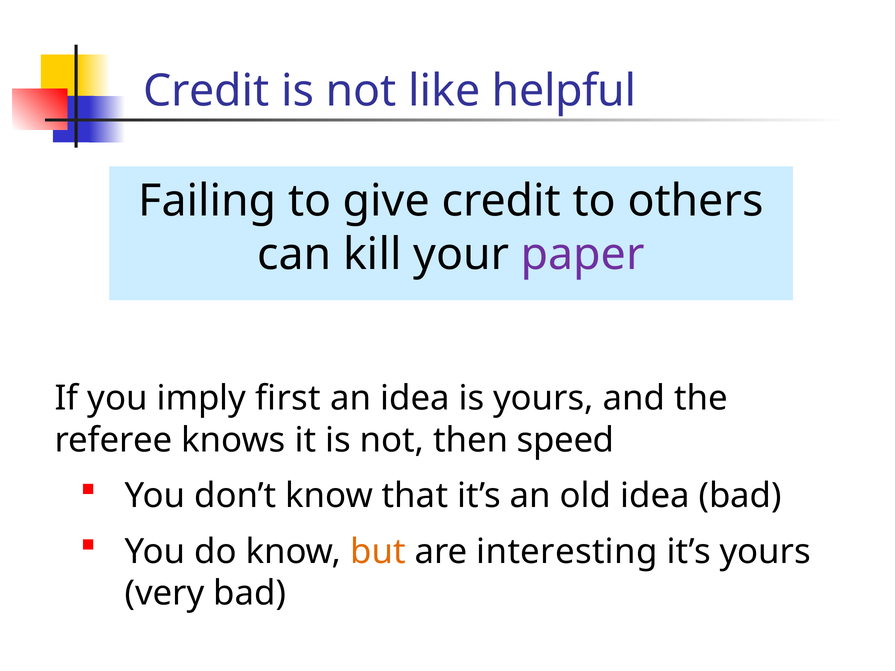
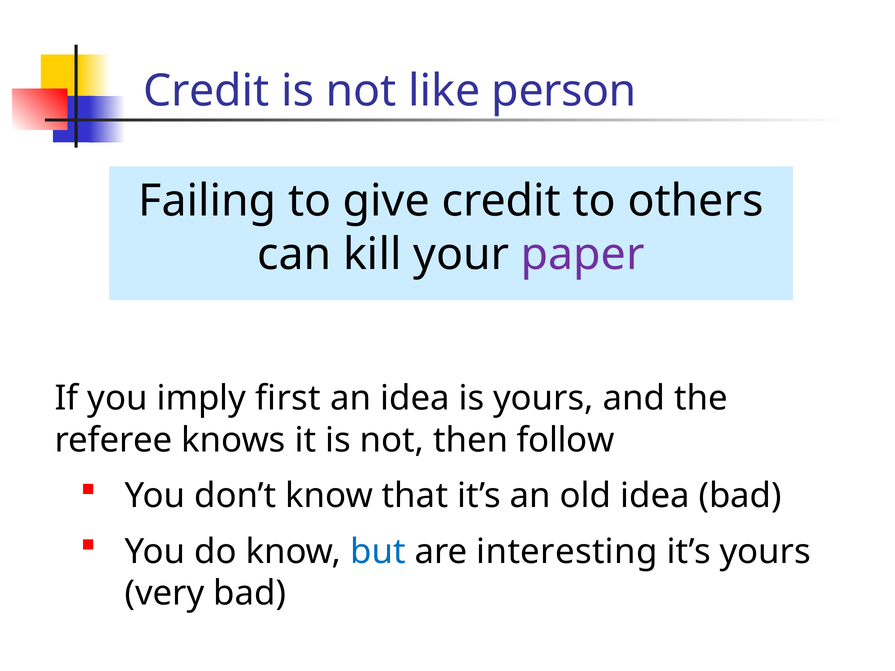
helpful: helpful -> person
speed: speed -> follow
but colour: orange -> blue
